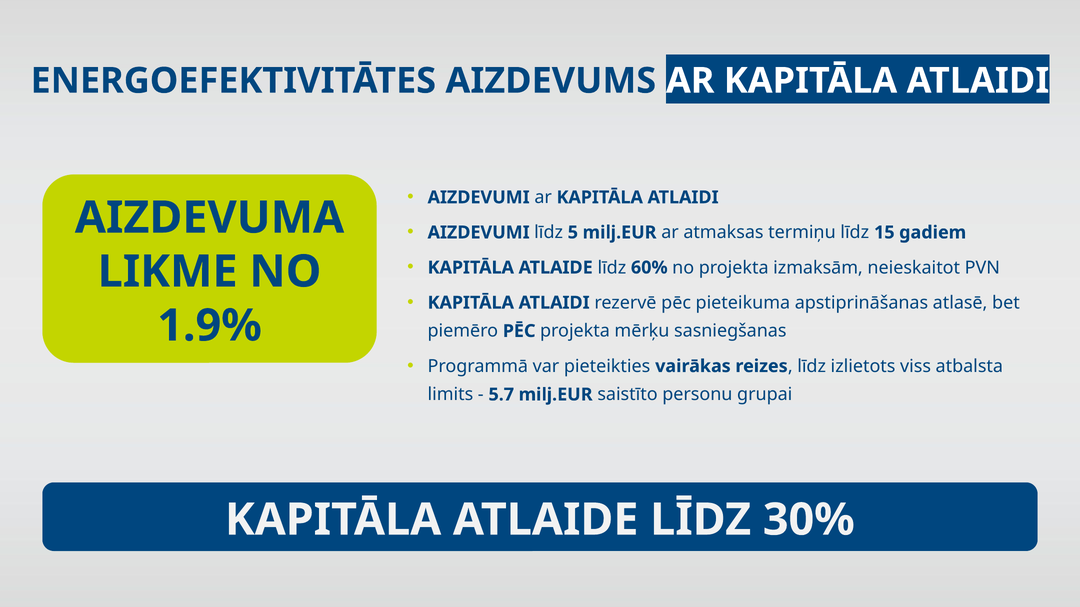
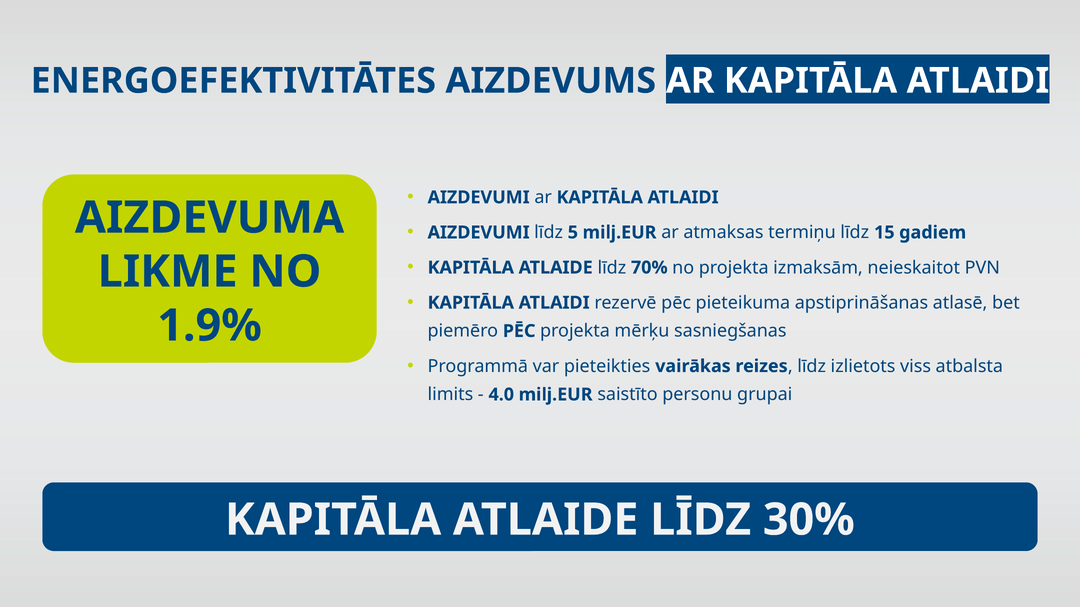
60%: 60% -> 70%
5.7: 5.7 -> 4.0
